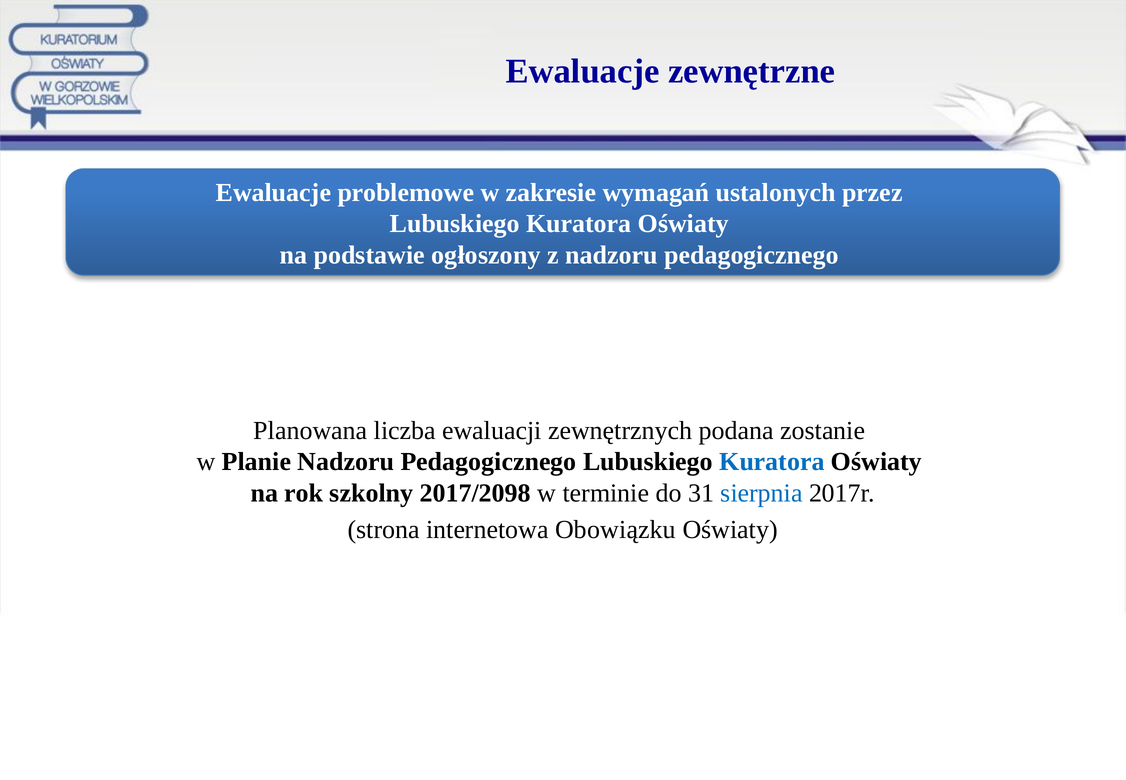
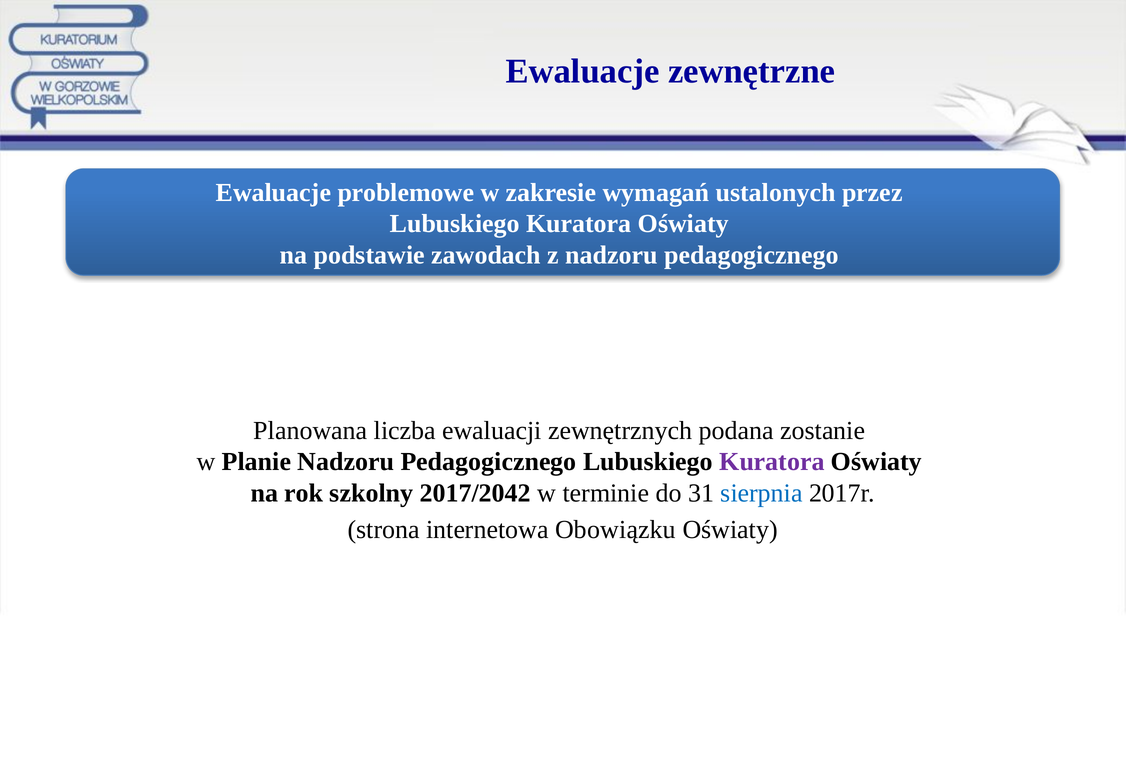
ogłoszony: ogłoszony -> zawodach
Kuratora at (772, 462) colour: blue -> purple
2017/2098: 2017/2098 -> 2017/2042
